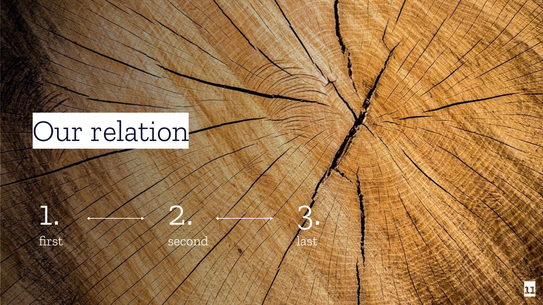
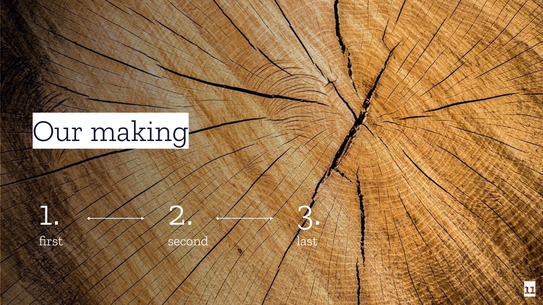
relation: relation -> making
